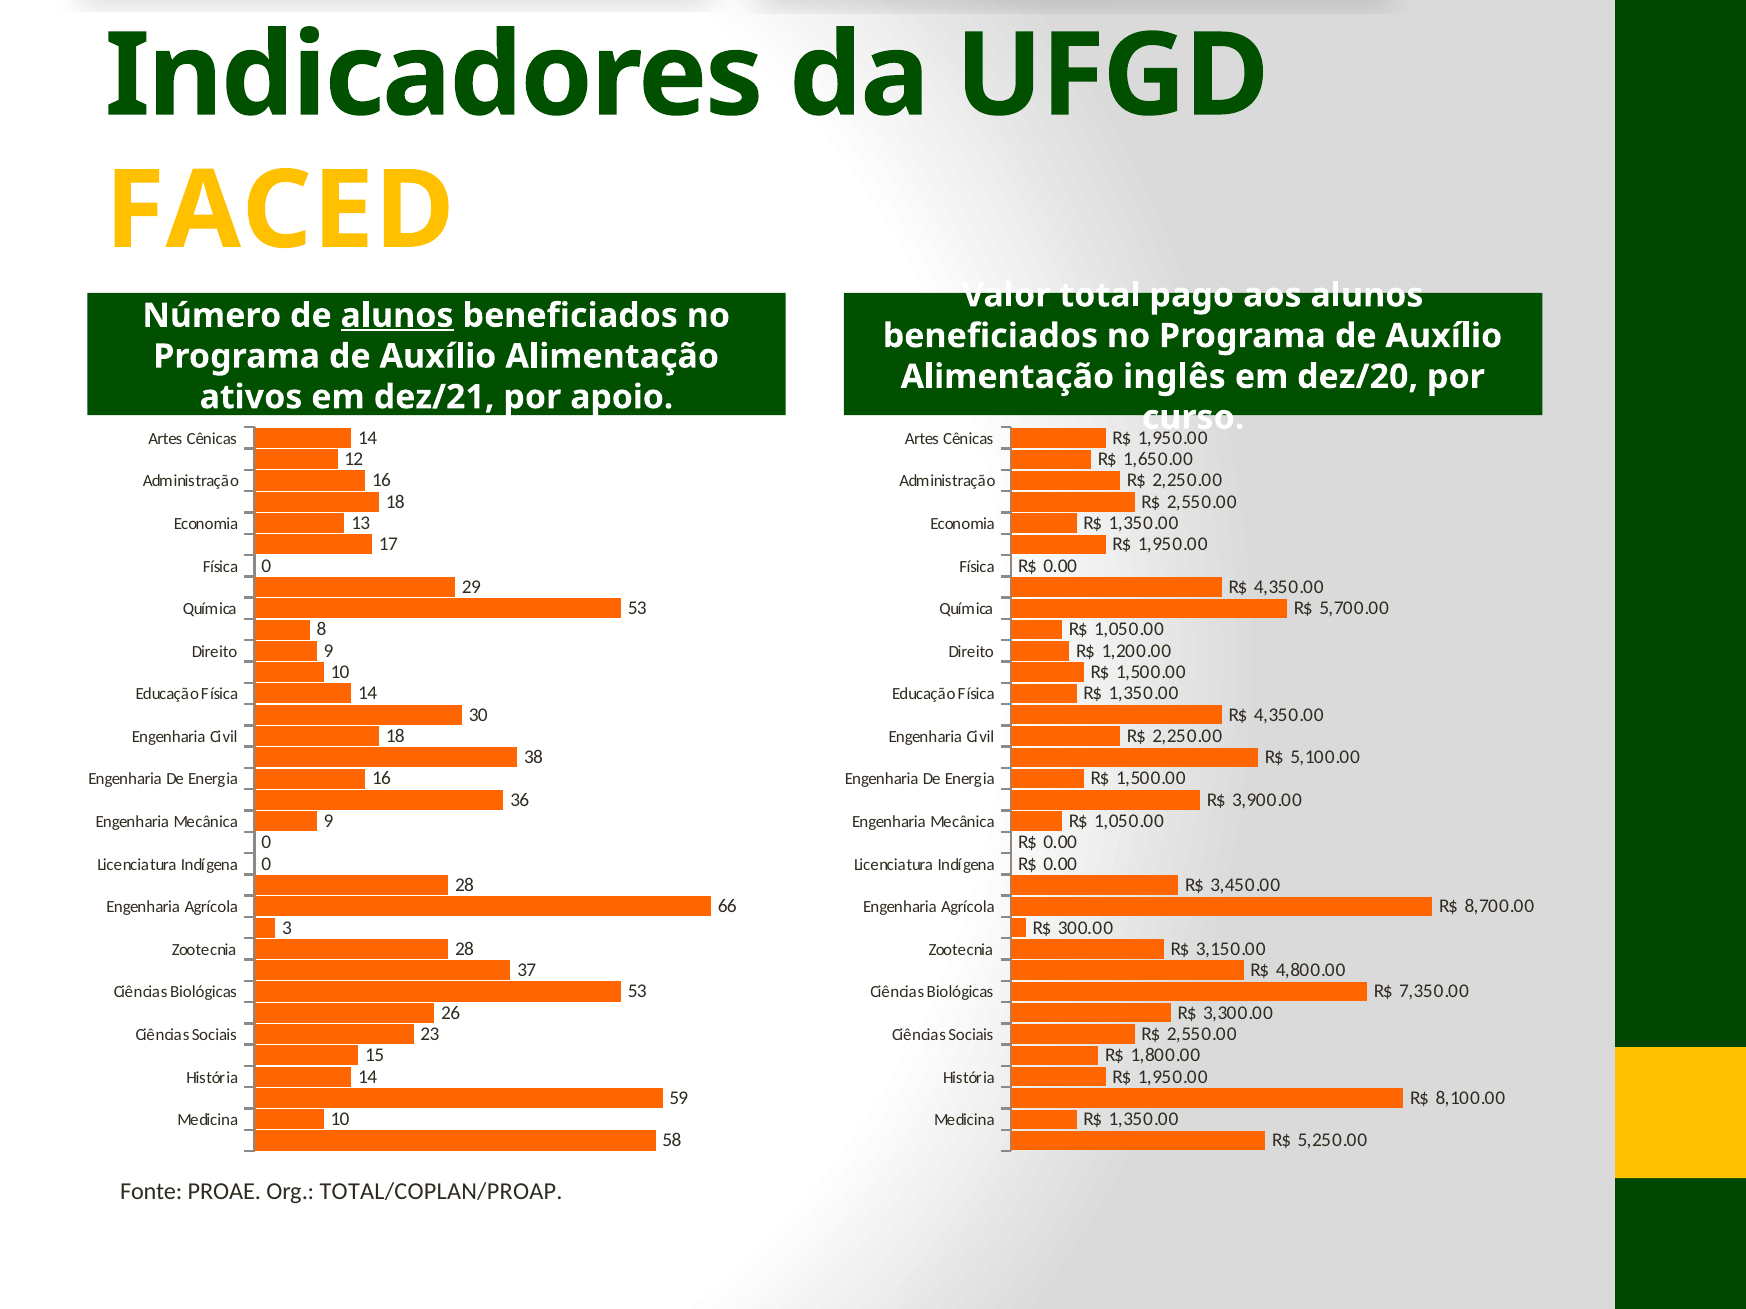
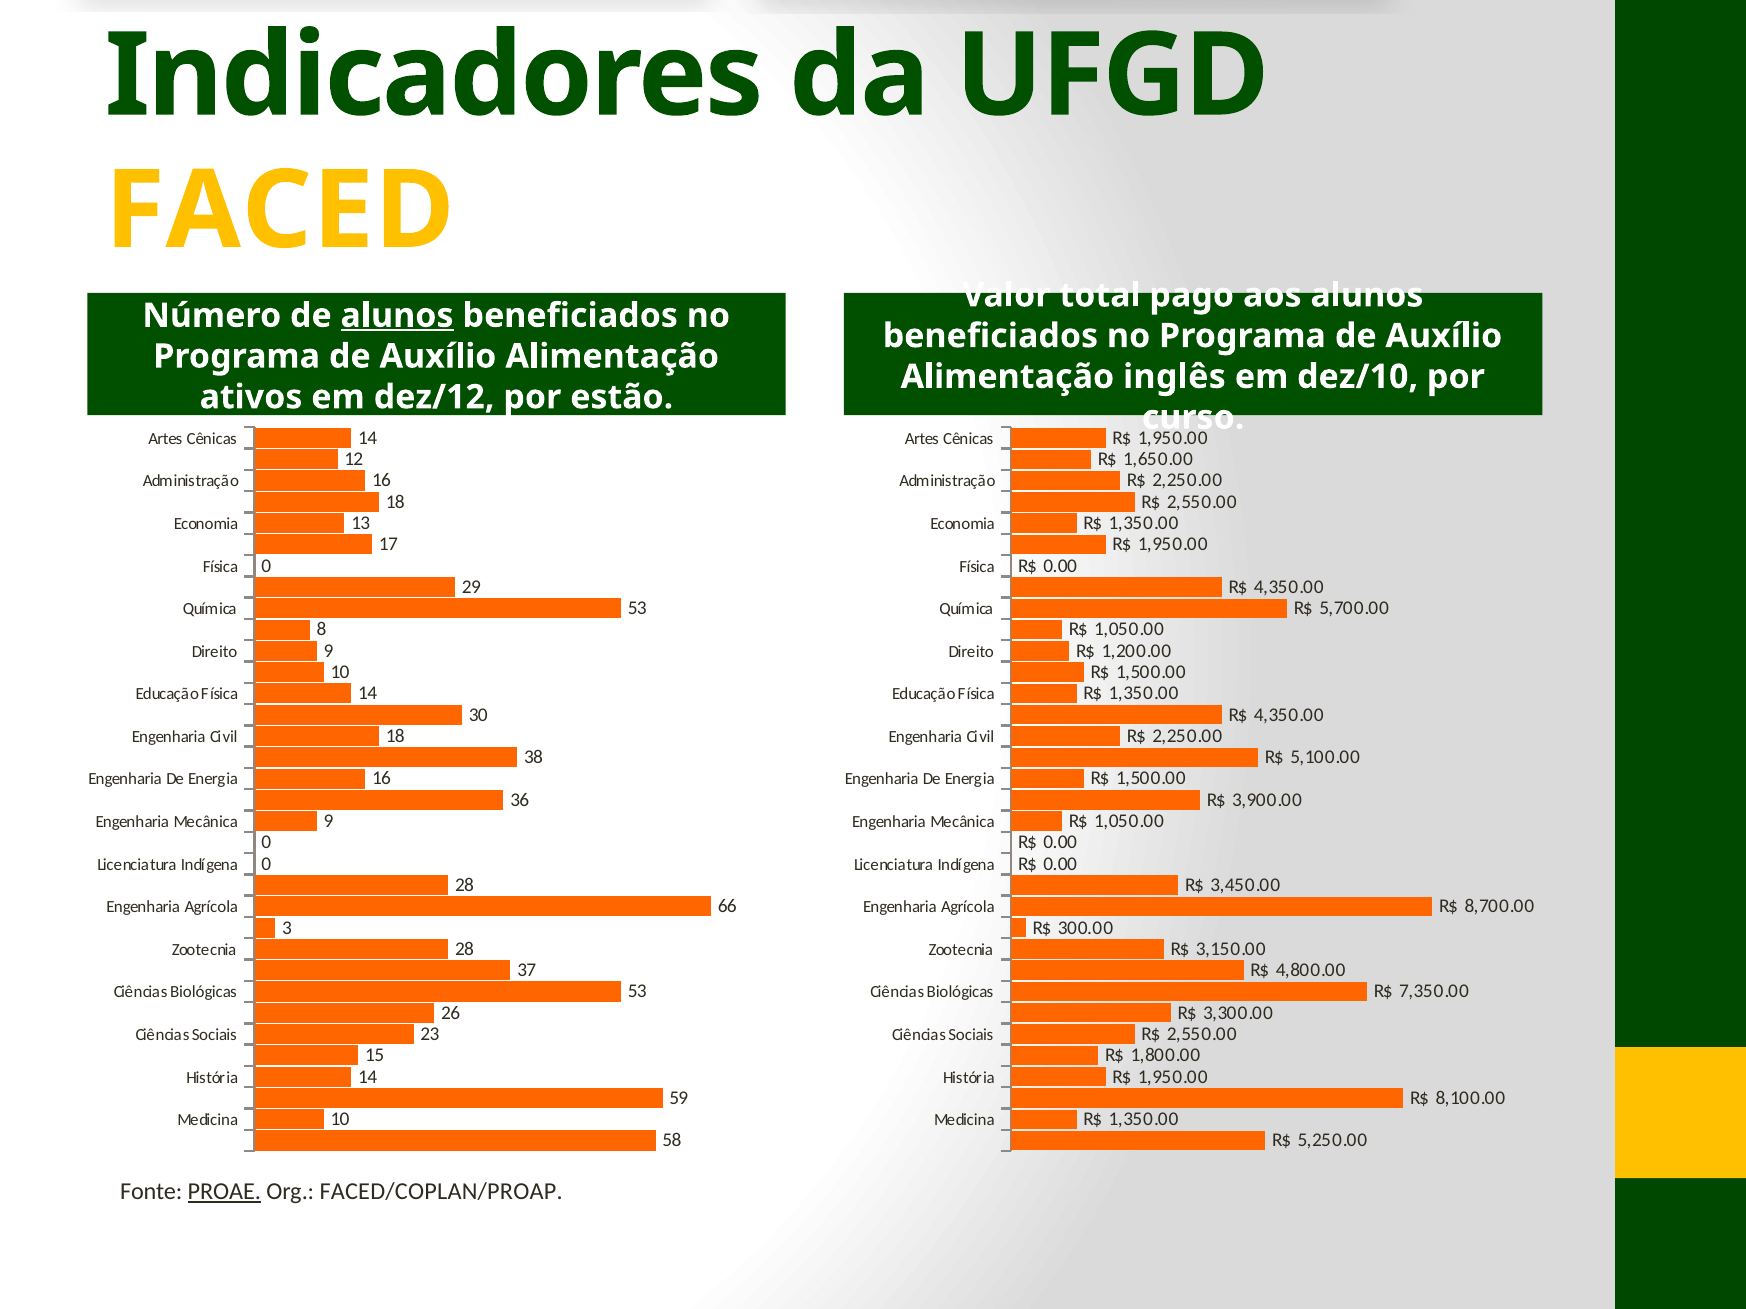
dez/20: dez/20 -> dez/10
dez/21: dez/21 -> dez/12
apoio: apoio -> estão
PROAE underline: none -> present
TOTAL/COPLAN/PROAP: TOTAL/COPLAN/PROAP -> FACED/COPLAN/PROAP
